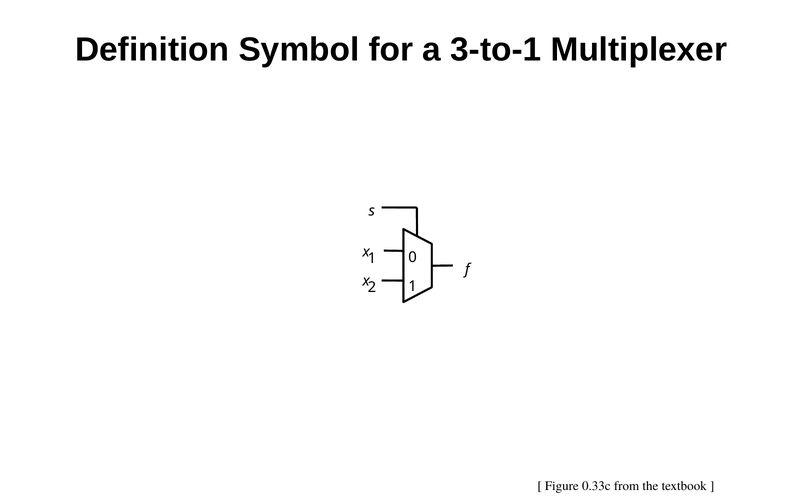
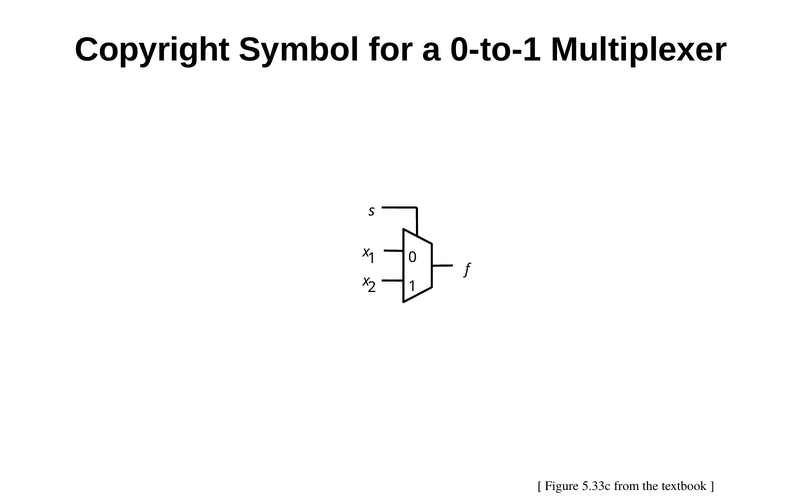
Definition: Definition -> Copyright
3-to-1: 3-to-1 -> 0-to-1
0.33c: 0.33c -> 5.33c
